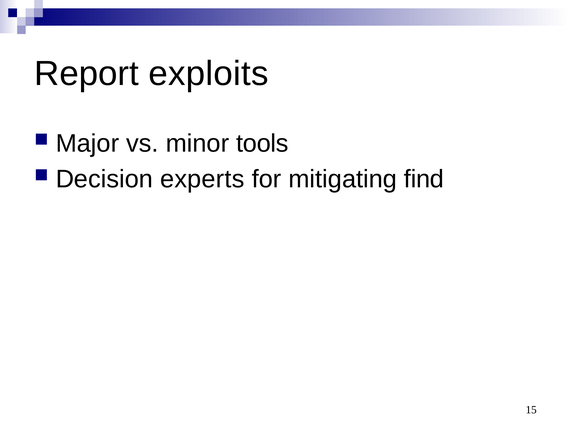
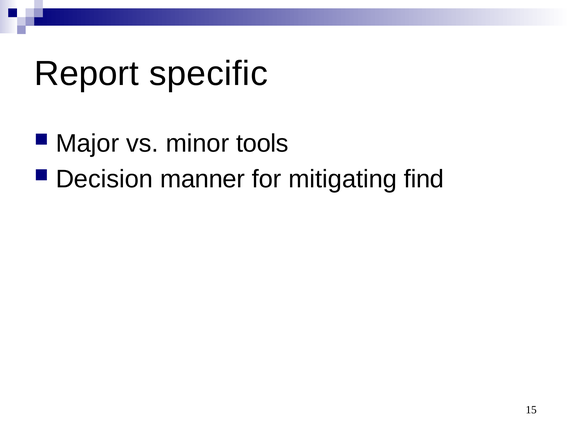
exploits: exploits -> specific
experts: experts -> manner
